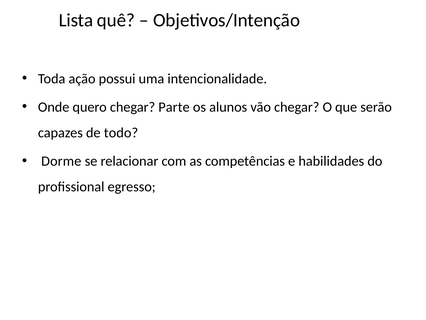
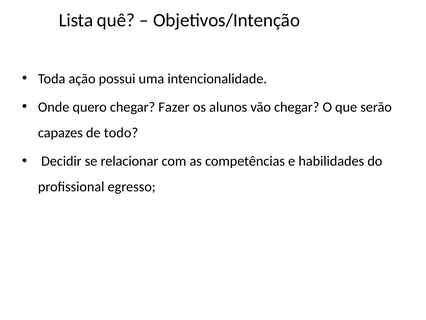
Parte: Parte -> Fazer
Dorme: Dorme -> Decidir
